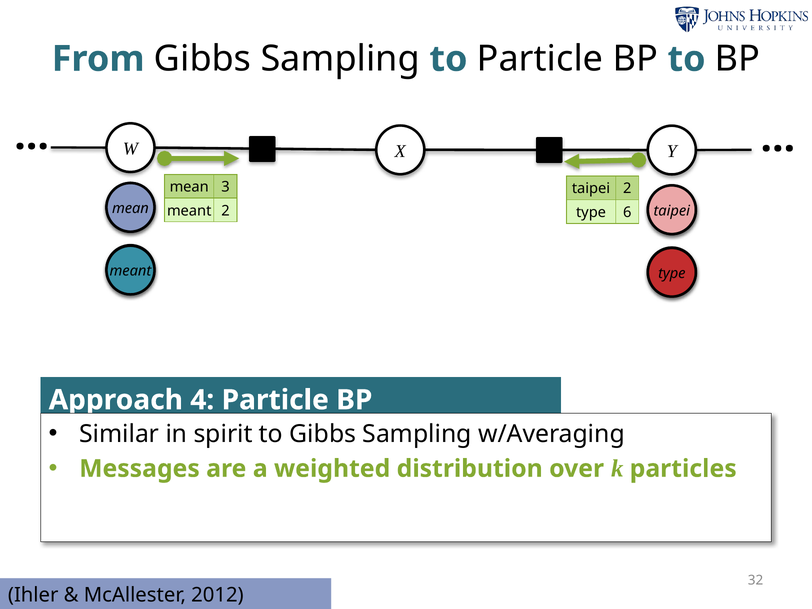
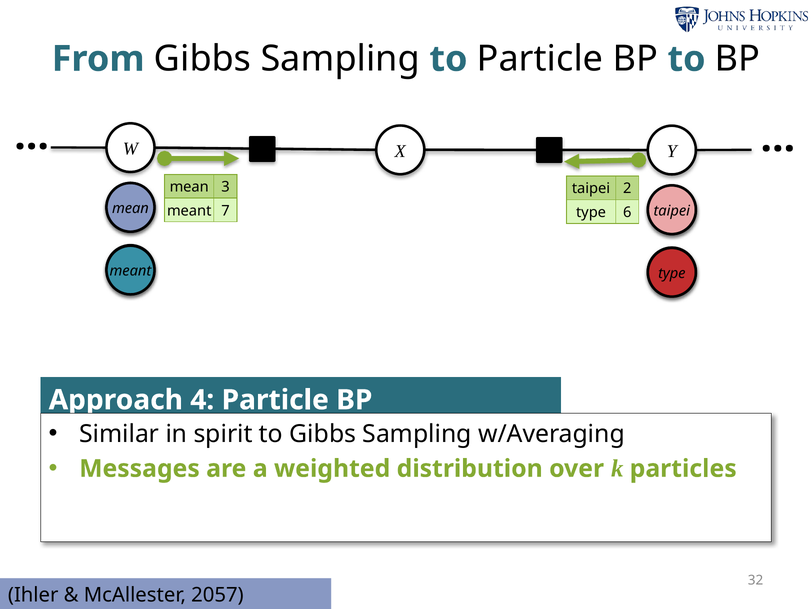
meant 2: 2 -> 7
2012: 2012 -> 2057
